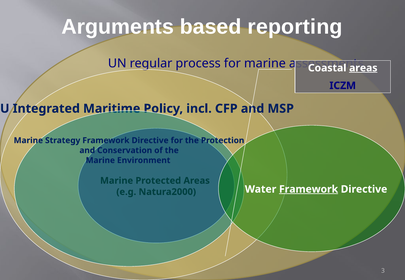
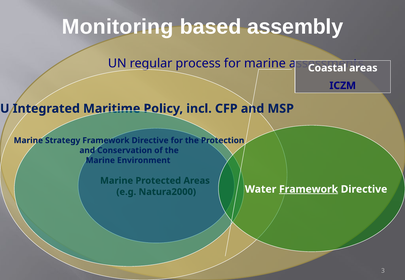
Arguments: Arguments -> Monitoring
reporting: reporting -> assembly
areas at (363, 68) underline: present -> none
